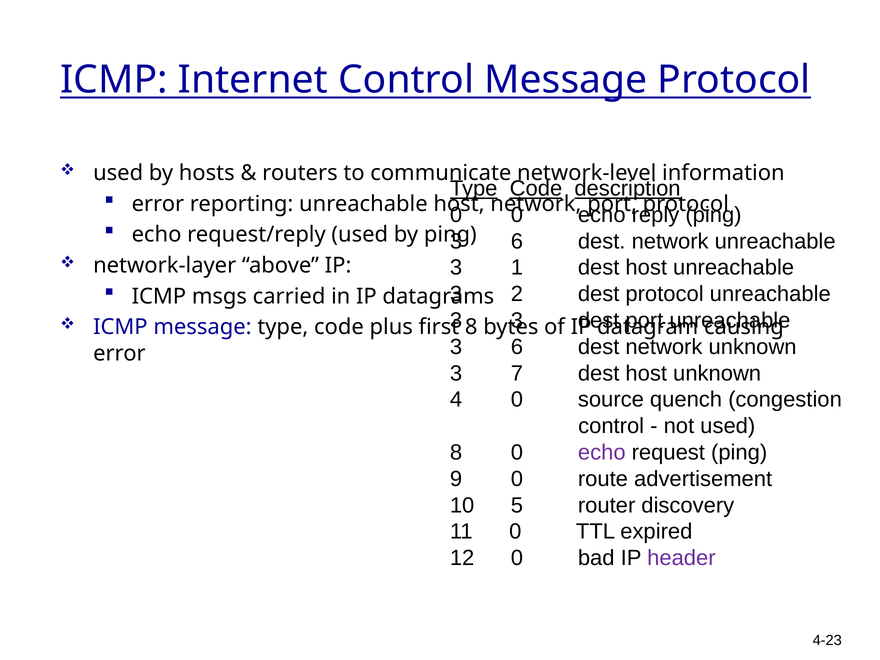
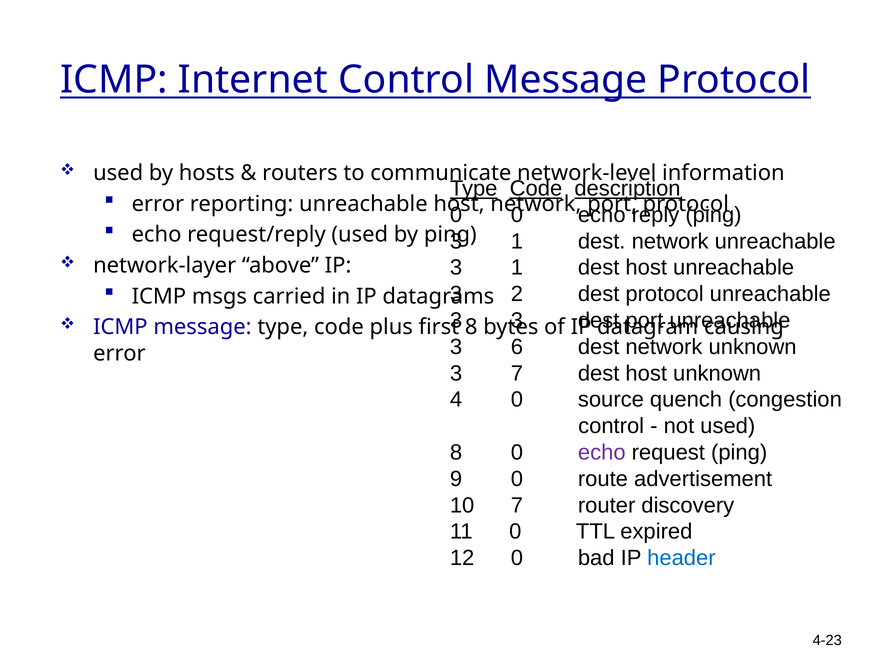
6 at (517, 241): 6 -> 1
10 5: 5 -> 7
header colour: purple -> blue
